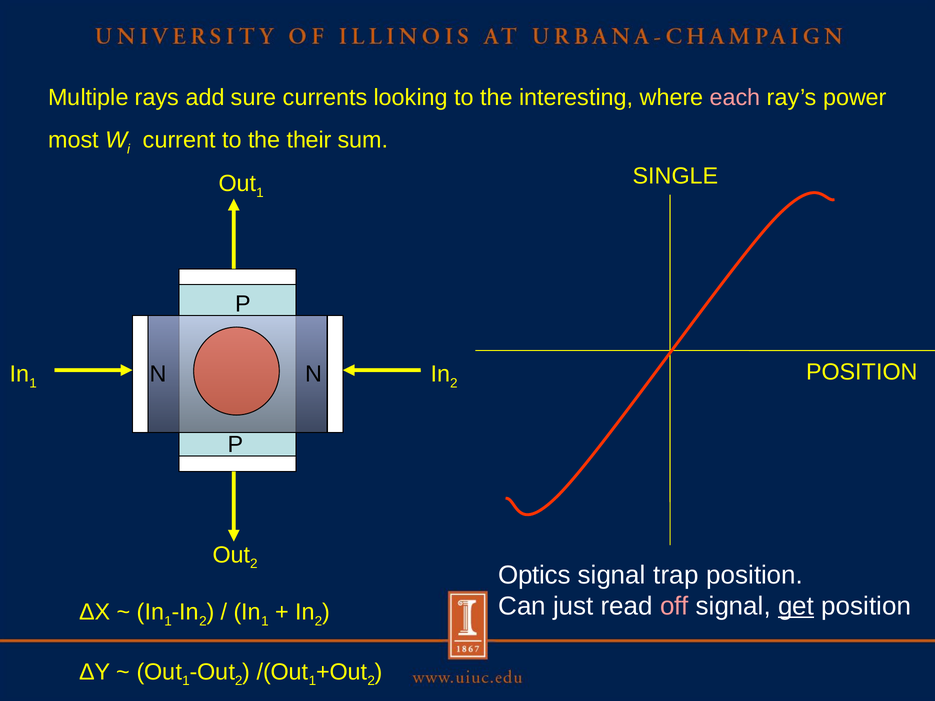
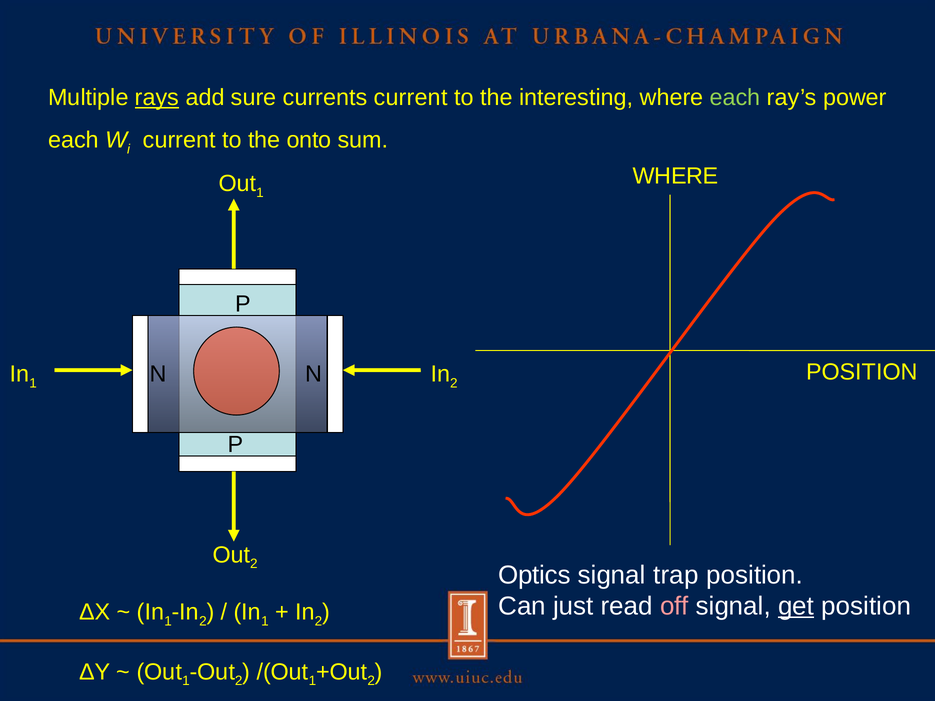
rays underline: none -> present
currents looking: looking -> current
each at (735, 98) colour: pink -> light green
most at (73, 140): most -> each
their: their -> onto
SINGLE at (675, 176): SINGLE -> WHERE
